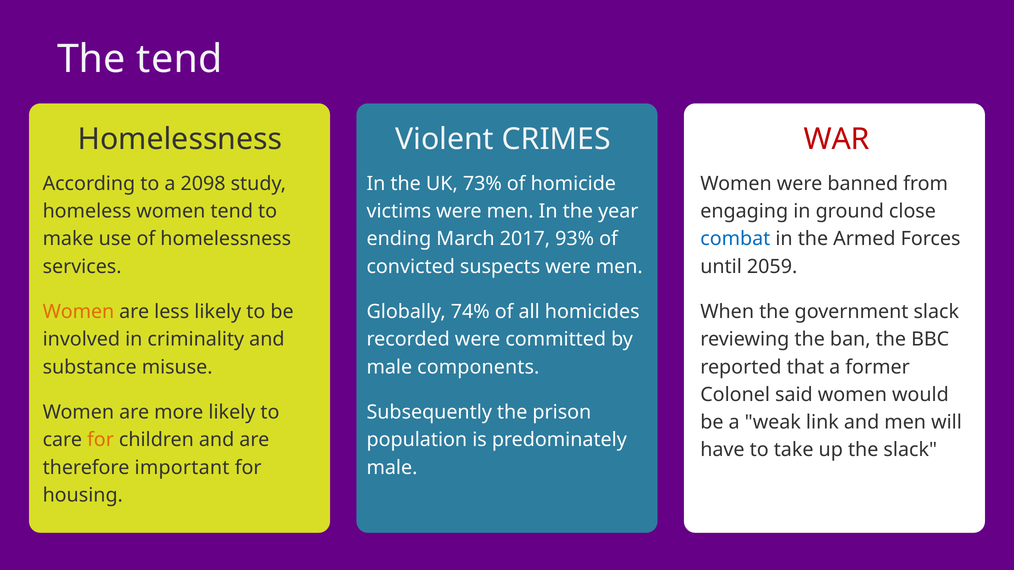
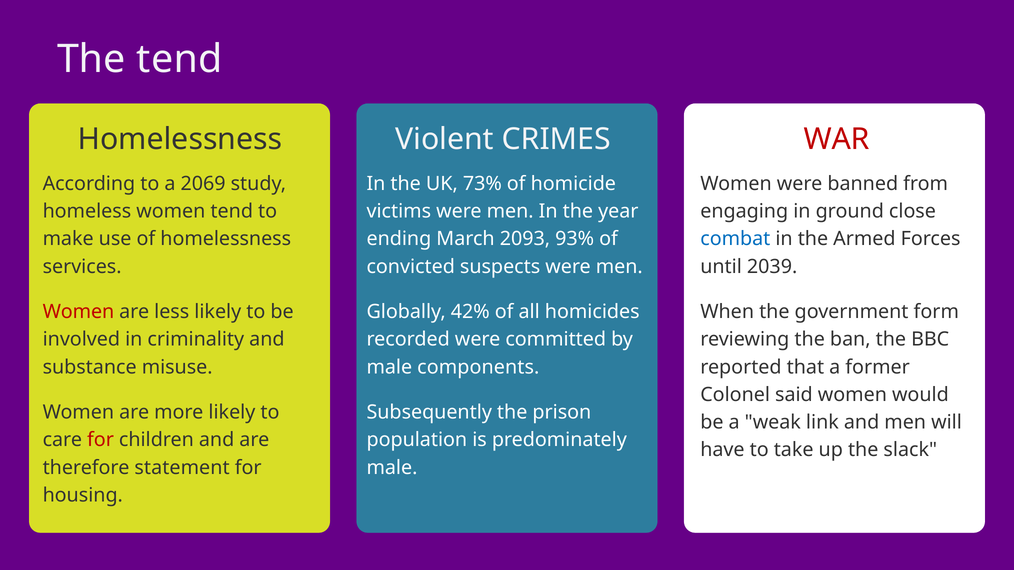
2098: 2098 -> 2069
2017: 2017 -> 2093
2059: 2059 -> 2039
Women at (78, 312) colour: orange -> red
74%: 74% -> 42%
government slack: slack -> form
for at (100, 440) colour: orange -> red
important: important -> statement
